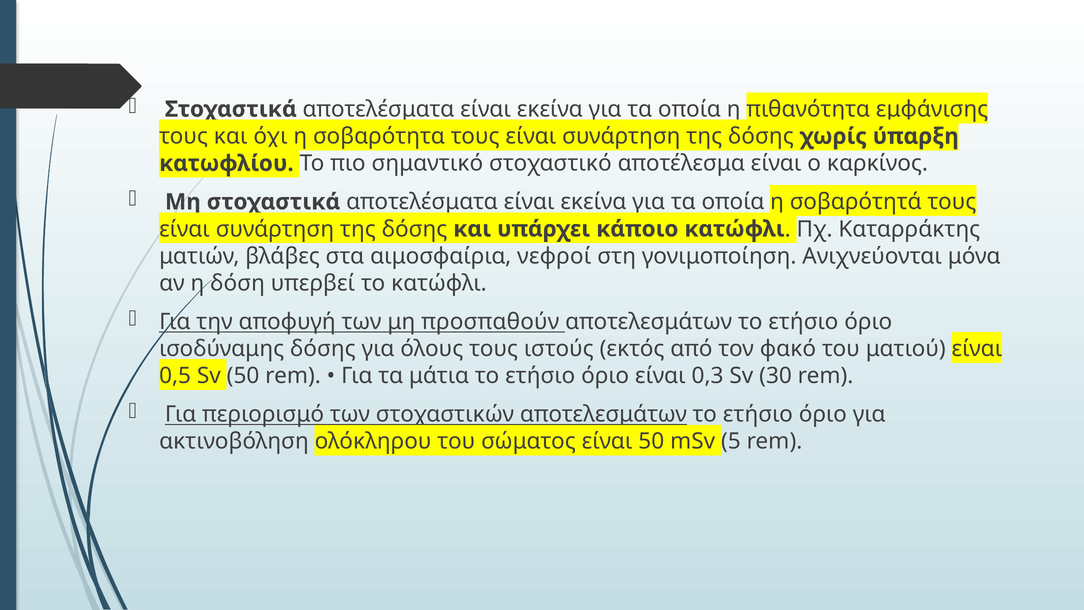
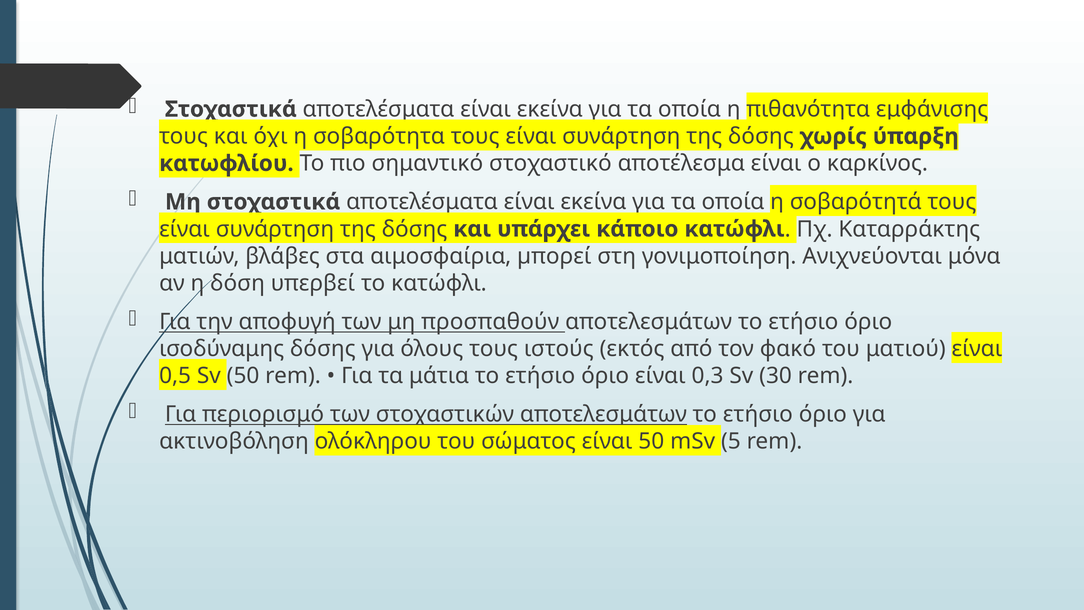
νεφροί: νεφροί -> µπορεί
